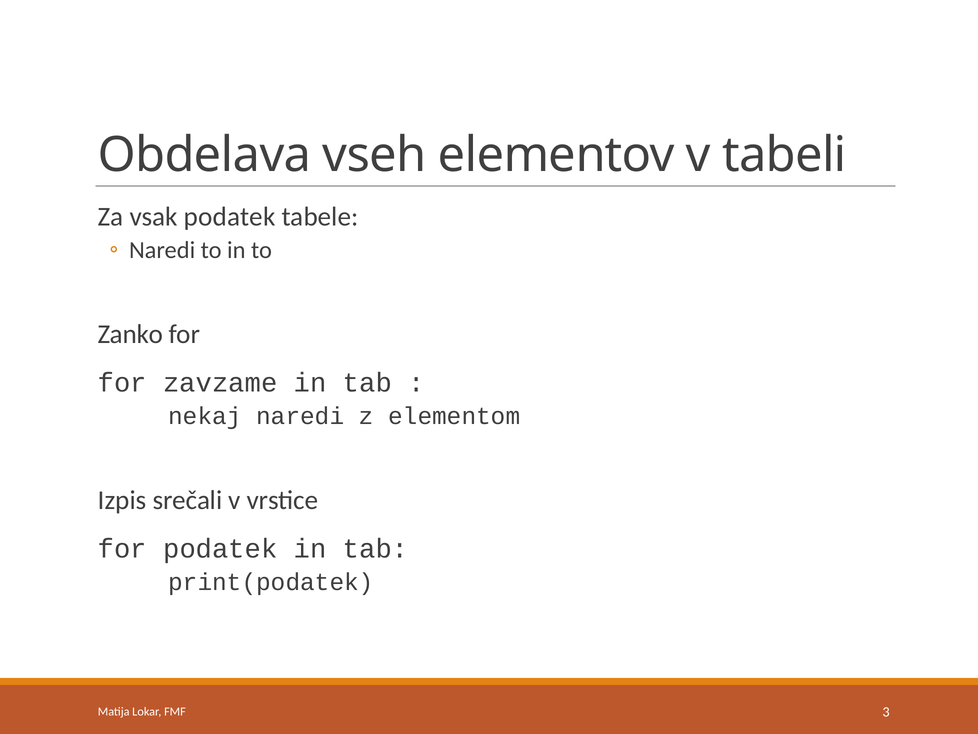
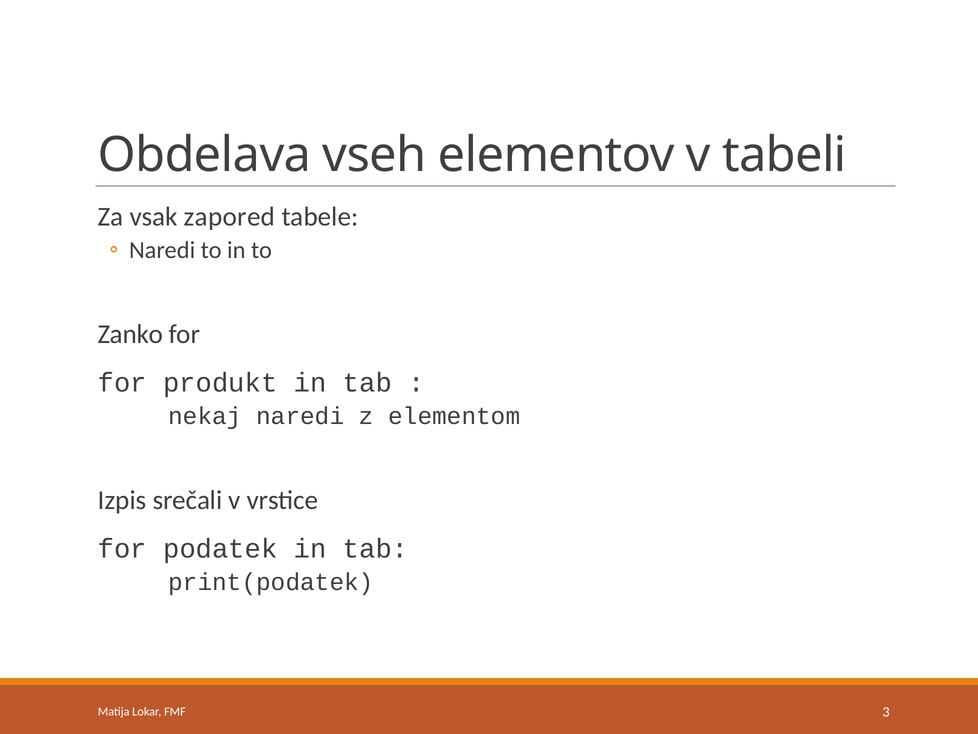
vsak podatek: podatek -> zapored
zavzame: zavzame -> produkt
